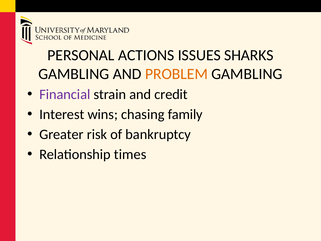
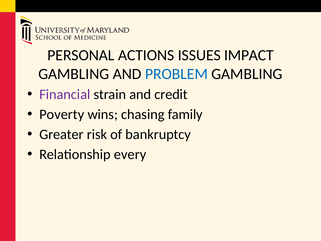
SHARKS: SHARKS -> IMPACT
PROBLEM colour: orange -> blue
Interest: Interest -> Poverty
times: times -> every
